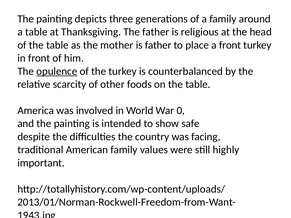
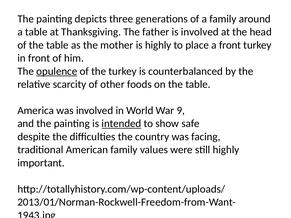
is religious: religious -> involved
is father: father -> highly
0: 0 -> 9
intended underline: none -> present
